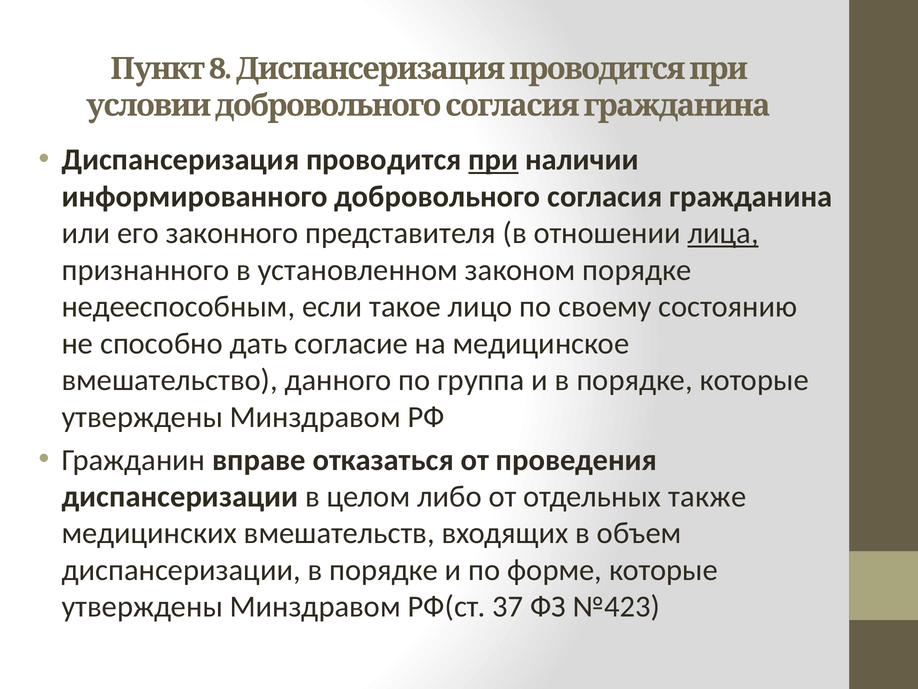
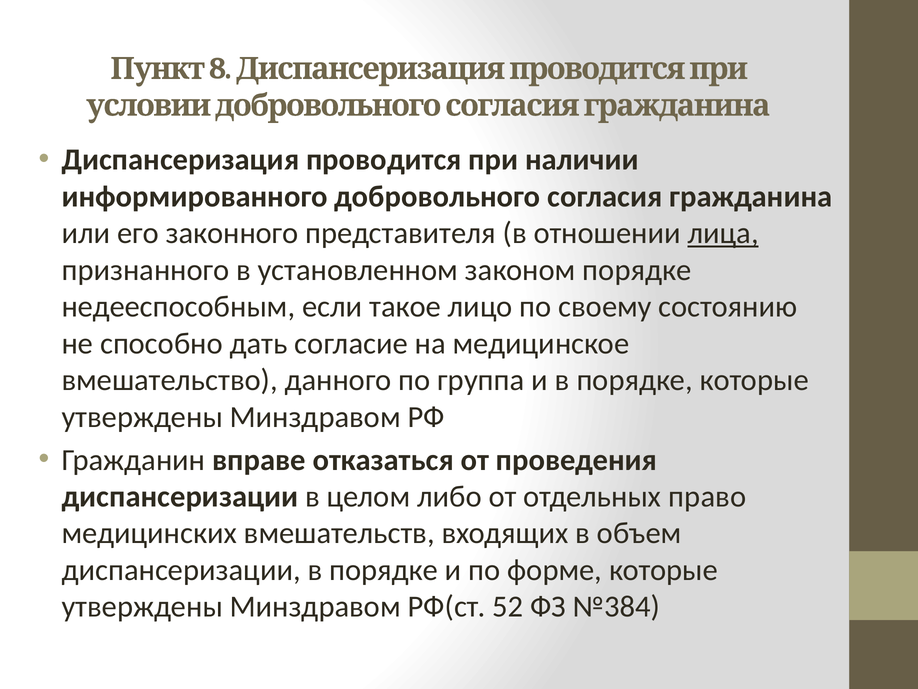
при underline: present -> none
также: также -> право
37: 37 -> 52
№423: №423 -> №384
